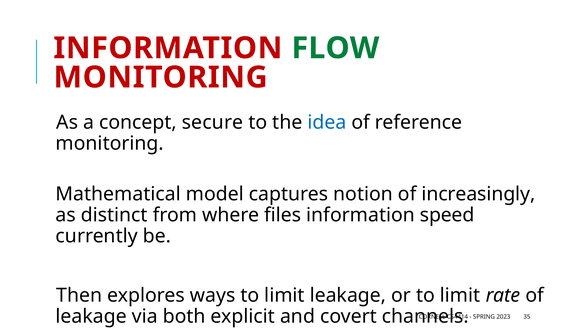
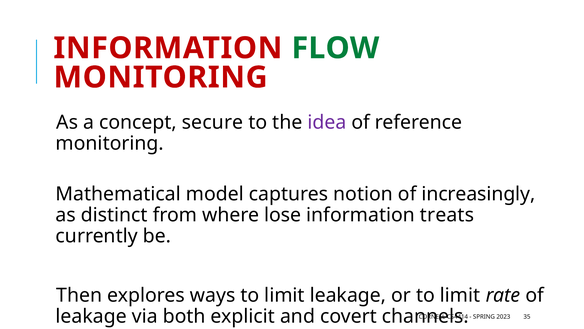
idea colour: blue -> purple
files: files -> lose
speed: speed -> treats
